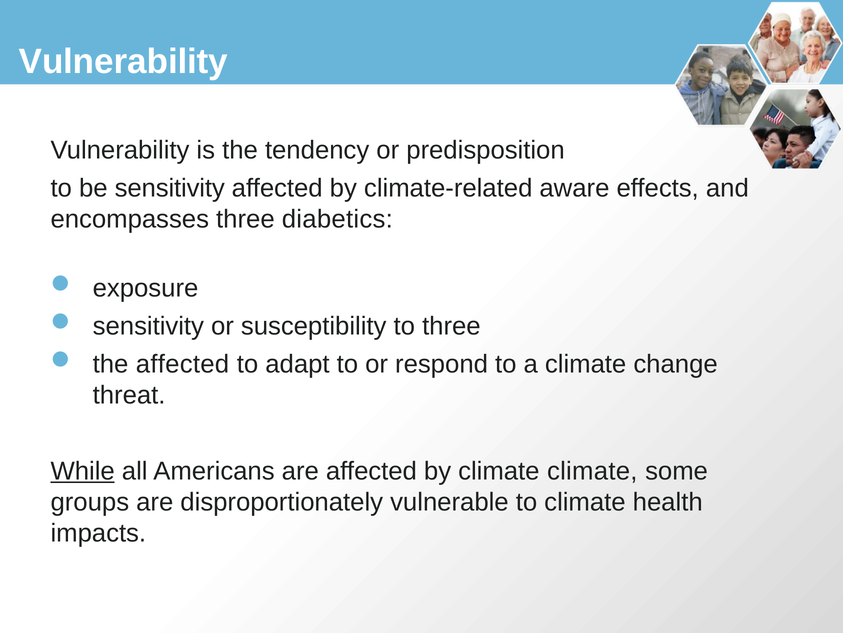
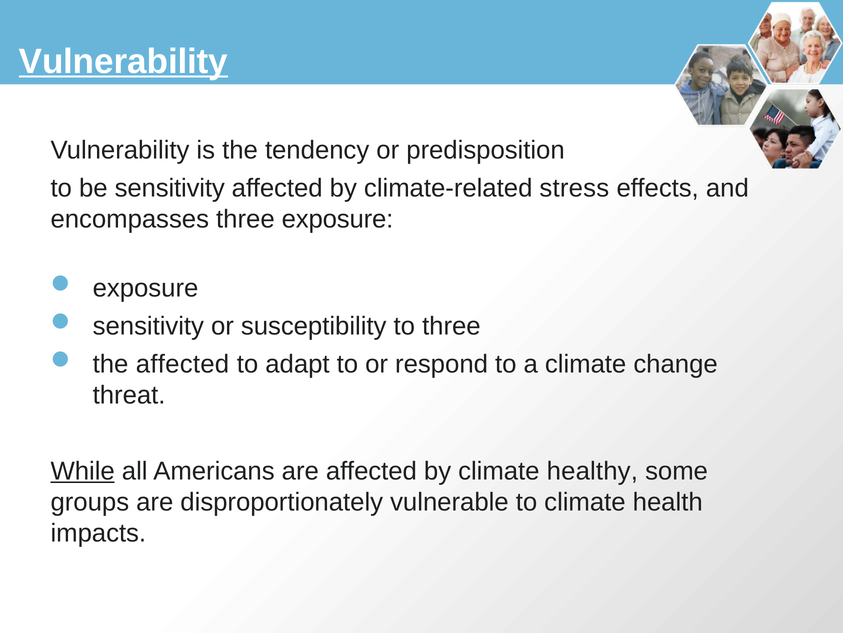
Vulnerability at (123, 61) underline: none -> present
aware: aware -> stress
three diabetics: diabetics -> exposure
climate climate: climate -> healthy
